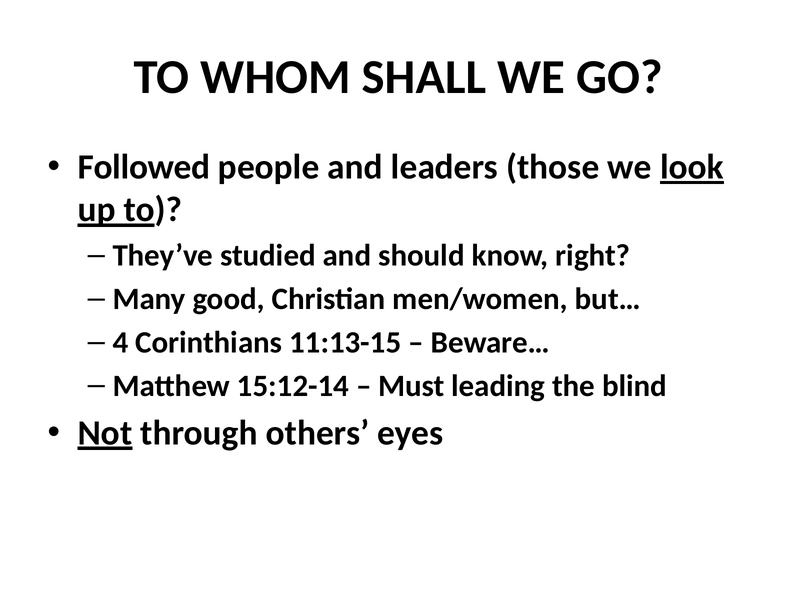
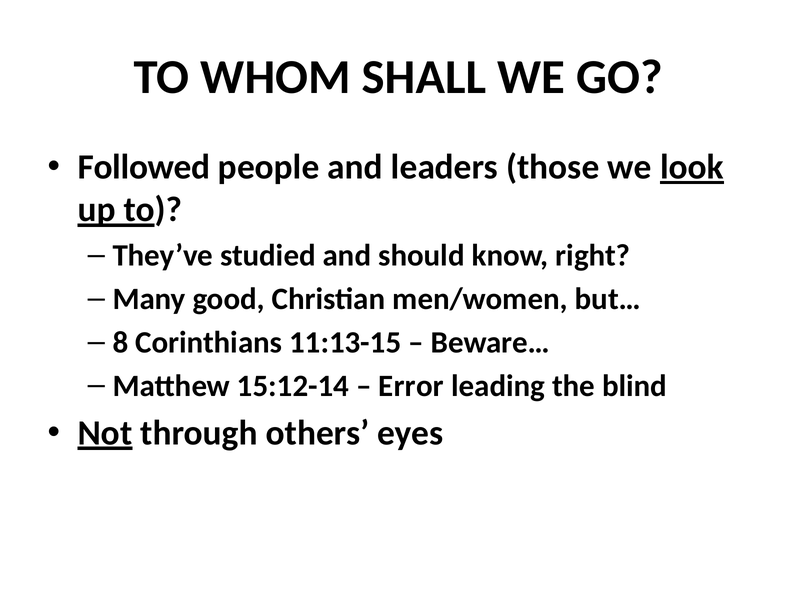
4: 4 -> 8
Must: Must -> Error
